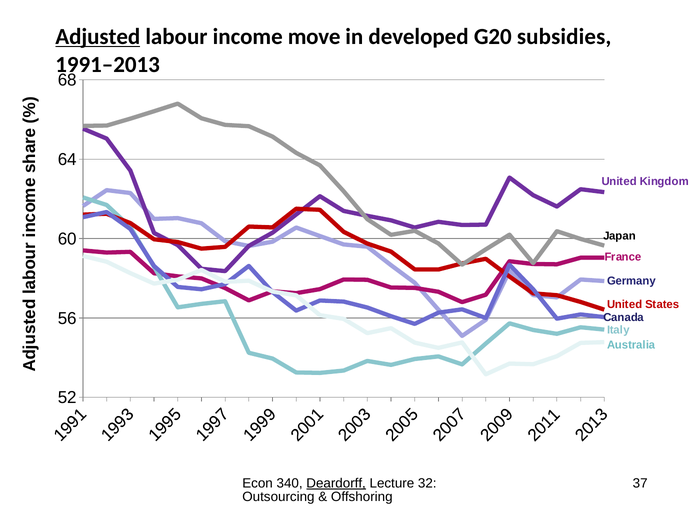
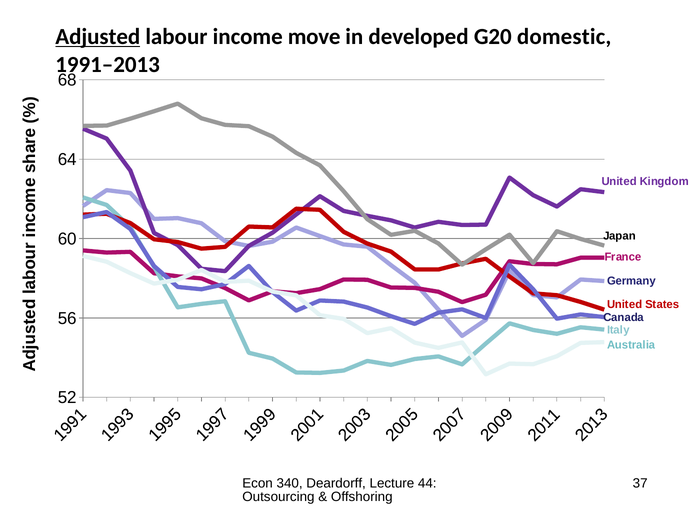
subsidies: subsidies -> domestic
Deardorff underline: present -> none
32: 32 -> 44
